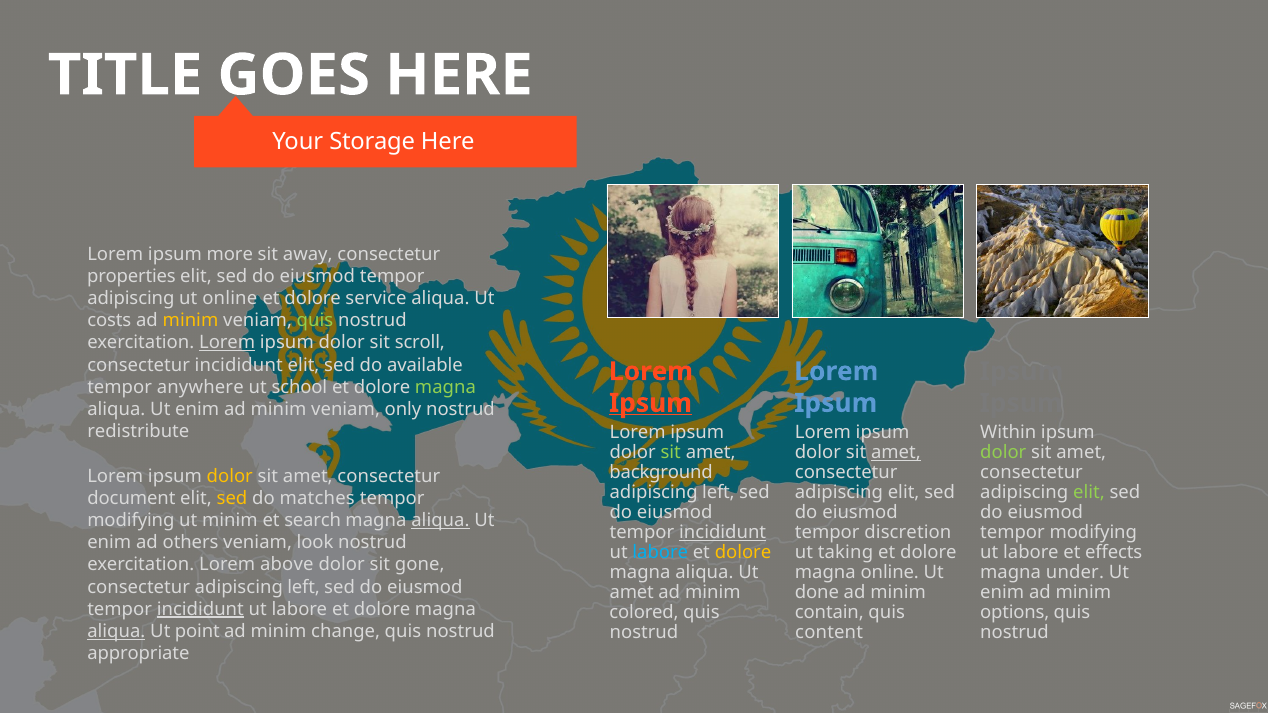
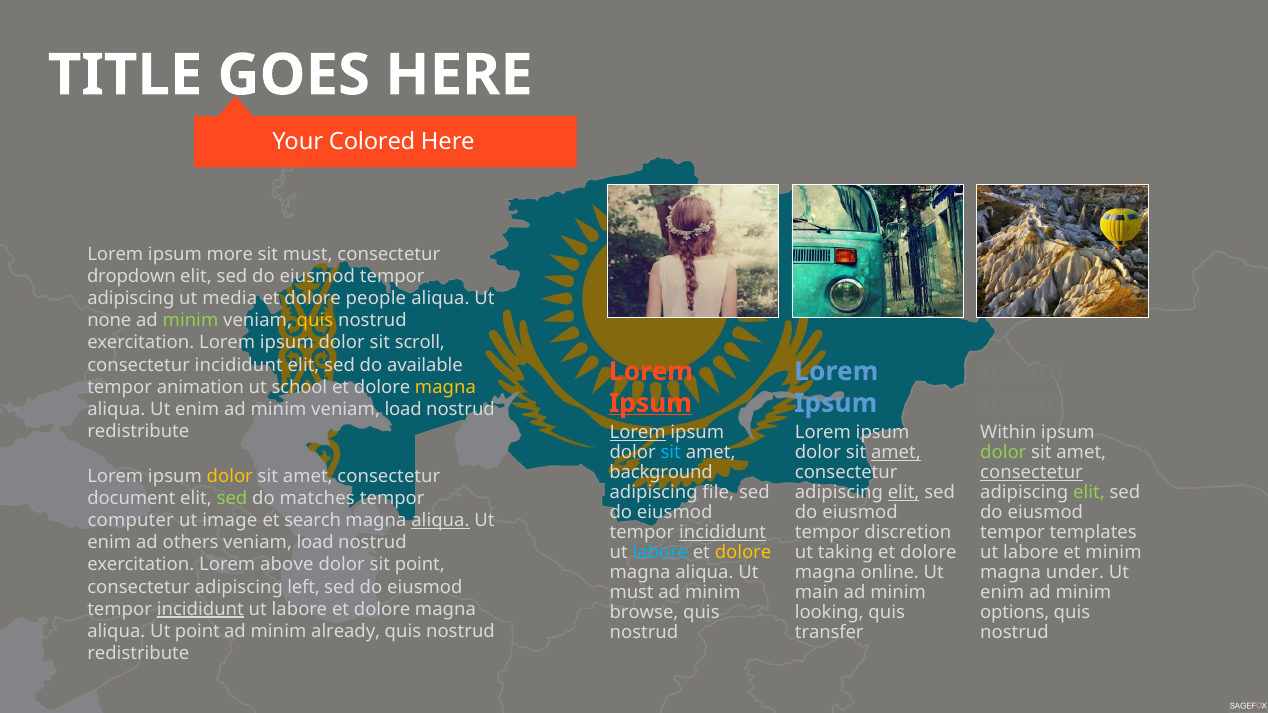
Storage: Storage -> Colored
sit away: away -> must
properties: properties -> dropdown
ut online: online -> media
service: service -> people
costs: costs -> none
minim at (191, 321) colour: yellow -> light green
quis at (315, 321) colour: light green -> yellow
Lorem at (227, 343) underline: present -> none
anywhere: anywhere -> animation
magna at (445, 387) colour: light green -> yellow
minim veniam only: only -> load
Lorem at (638, 433) underline: none -> present
sit at (671, 453) colour: light green -> light blue
consectetur at (1032, 473) underline: none -> present
left at (718, 493): left -> file
elit at (904, 493) underline: none -> present
sed at (232, 498) colour: yellow -> light green
modifying at (131, 520): modifying -> computer
ut minim: minim -> image
modifying at (1093, 533): modifying -> templates
look at (315, 543): look -> load
et effects: effects -> minim
sit gone: gone -> point
amet at (632, 593): amet -> must
done: done -> main
colored: colored -> browse
contain: contain -> looking
aliqua at (116, 632) underline: present -> none
change: change -> already
content: content -> transfer
appropriate at (138, 654): appropriate -> redistribute
